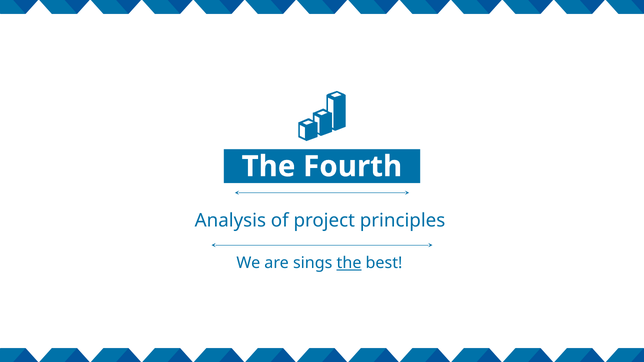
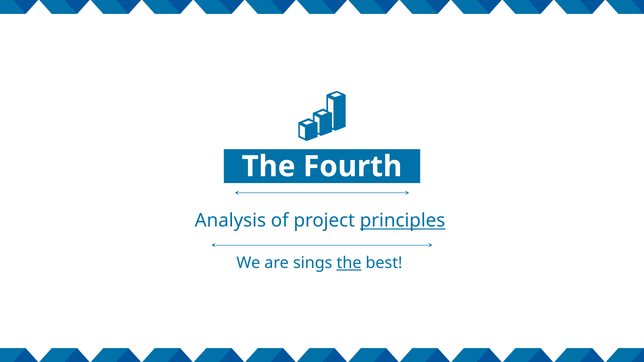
principles underline: none -> present
